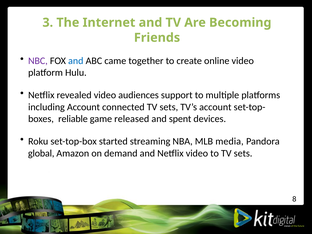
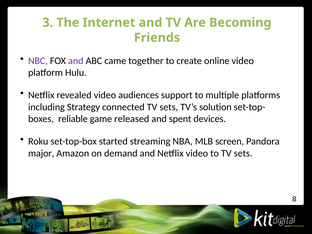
and at (76, 61) colour: blue -> purple
including Account: Account -> Strategy
TV’s account: account -> solution
media: media -> screen
global: global -> major
